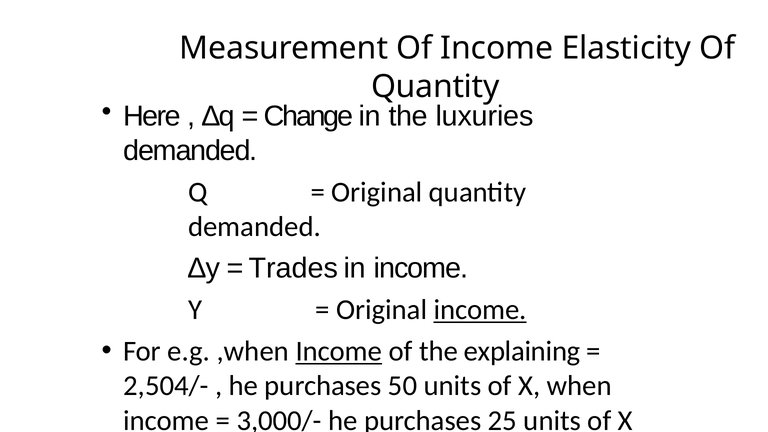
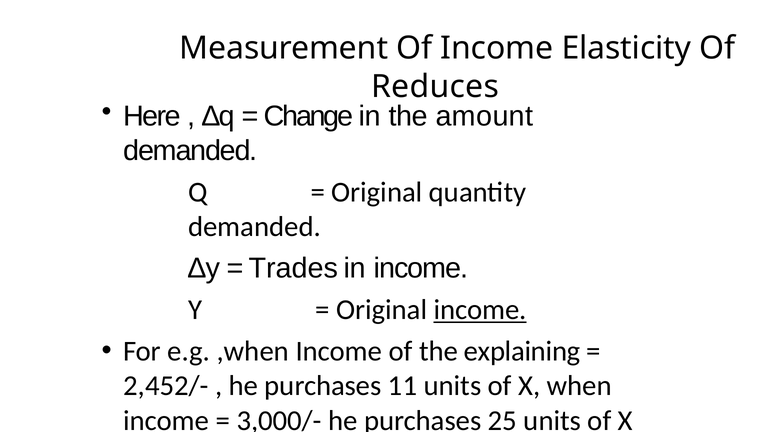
Quantity at (435, 87): Quantity -> Reduces
luxuries: luxuries -> amount
Income at (339, 351) underline: present -> none
2,504/-: 2,504/- -> 2,452/-
50: 50 -> 11
